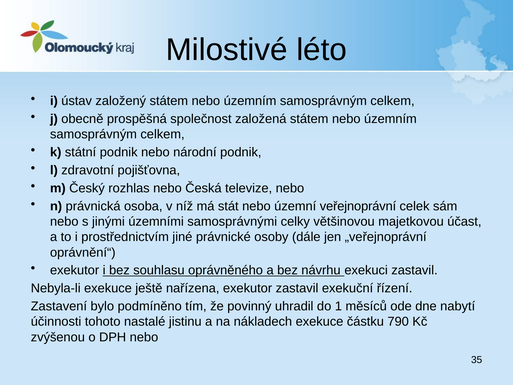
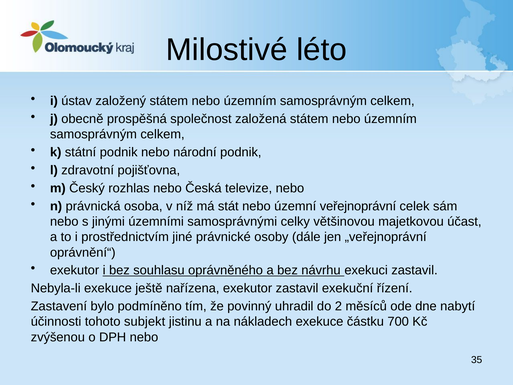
1: 1 -> 2
nastalé: nastalé -> subjekt
790: 790 -> 700
